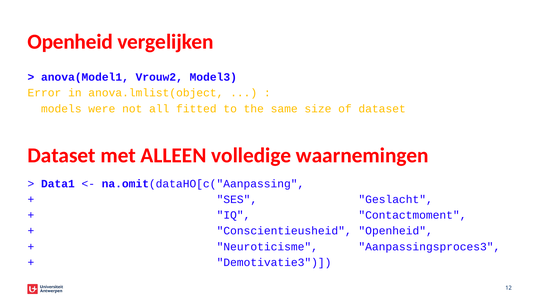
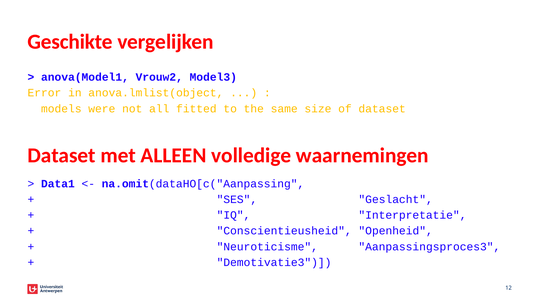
Openheid at (70, 42): Openheid -> Geschikte
Contactmoment: Contactmoment -> Interpretatie
